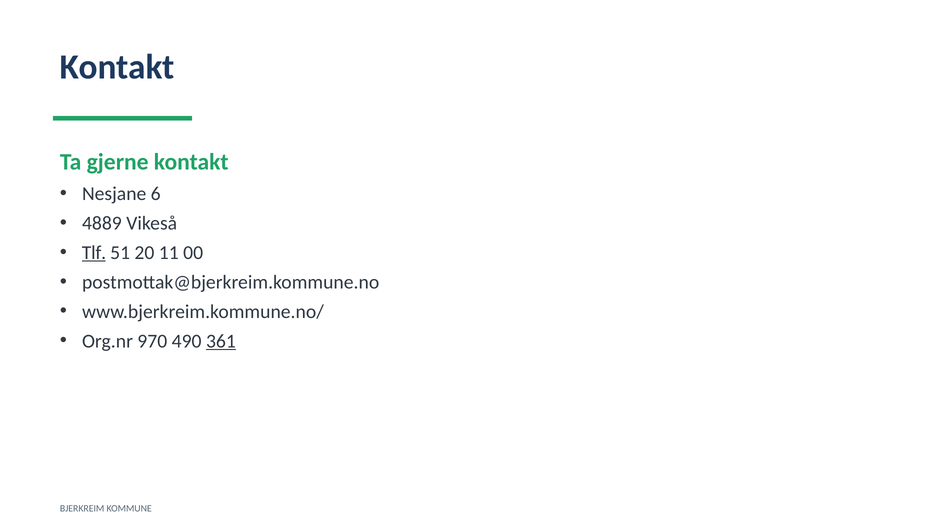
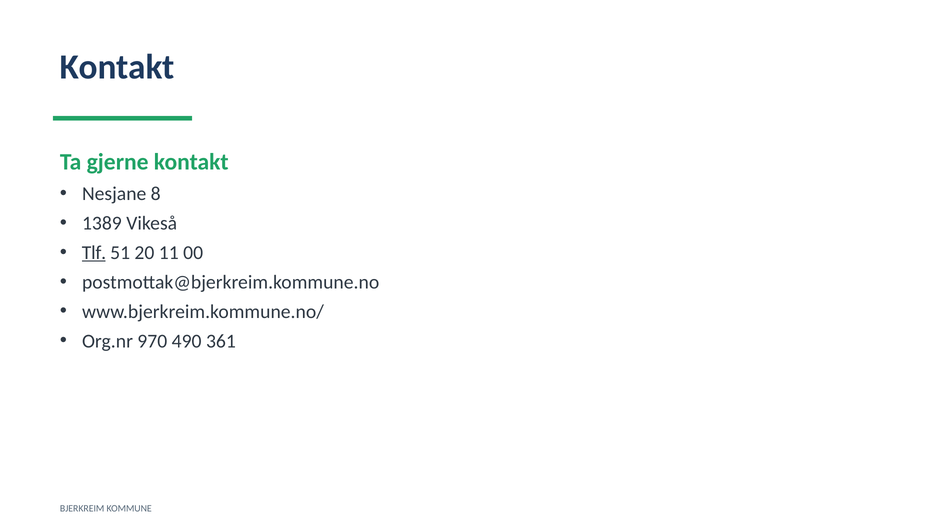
6: 6 -> 8
4889: 4889 -> 1389
361 underline: present -> none
